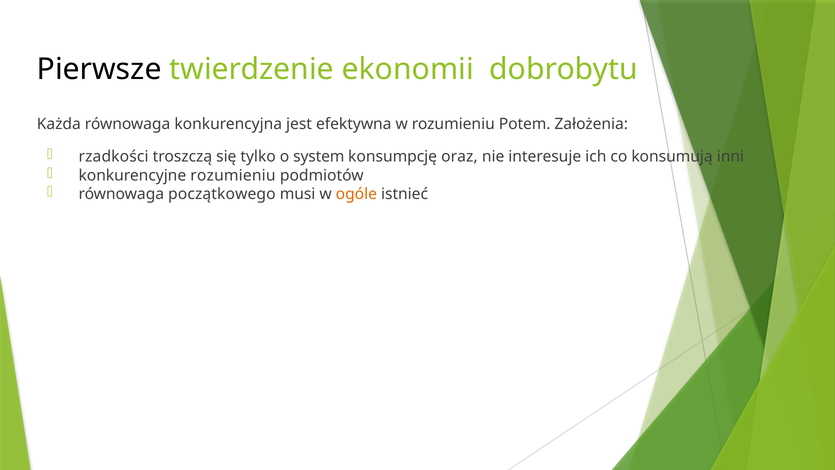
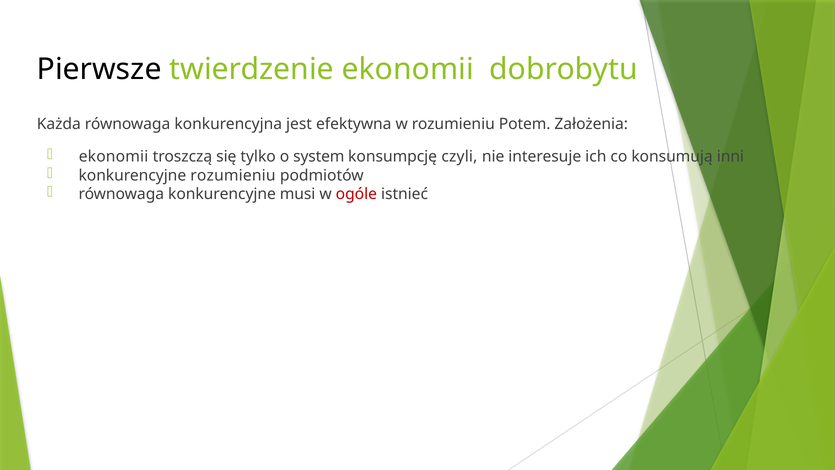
rzadkości at (114, 157): rzadkości -> ekonomii
oraz: oraz -> czyli
równowaga początkowego: początkowego -> konkurencyjne
ogóle colour: orange -> red
